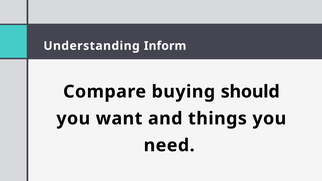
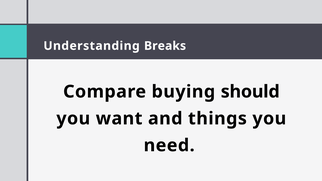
Inform: Inform -> Breaks
